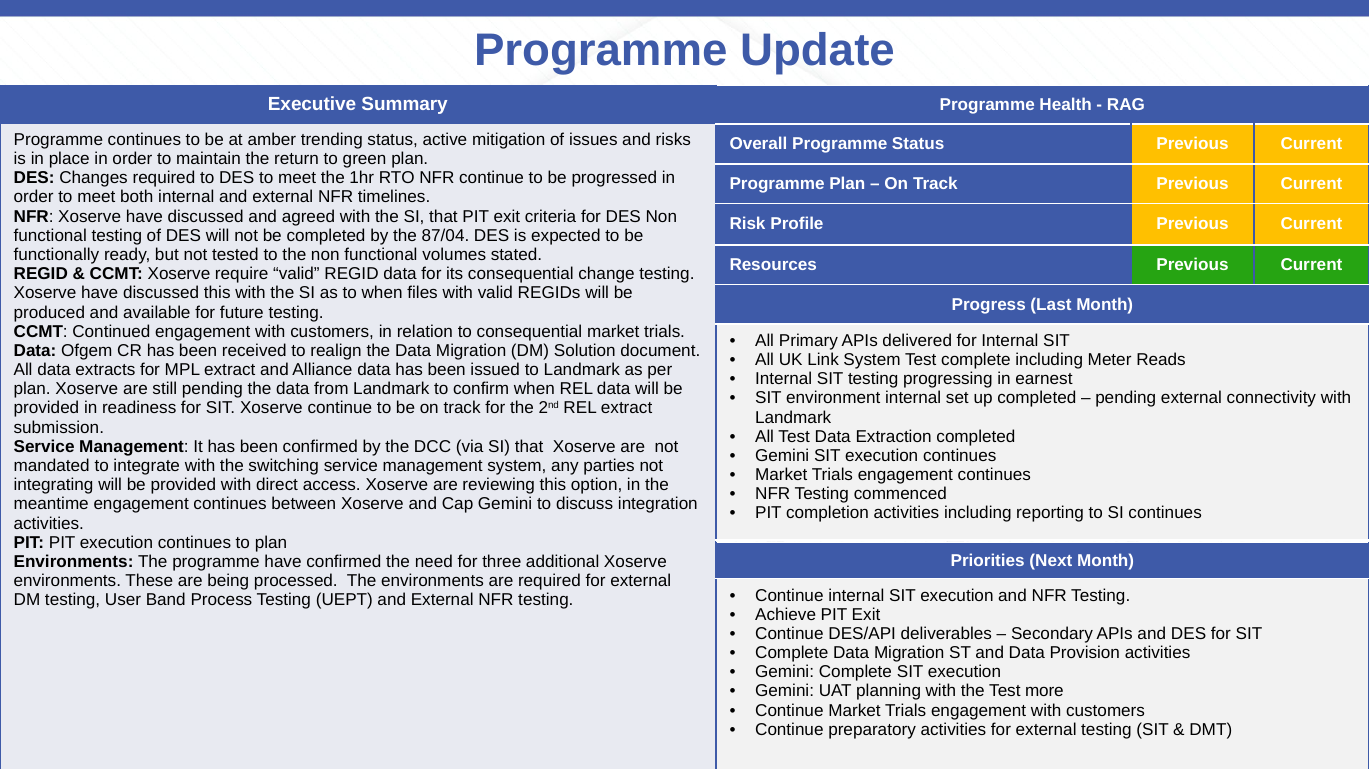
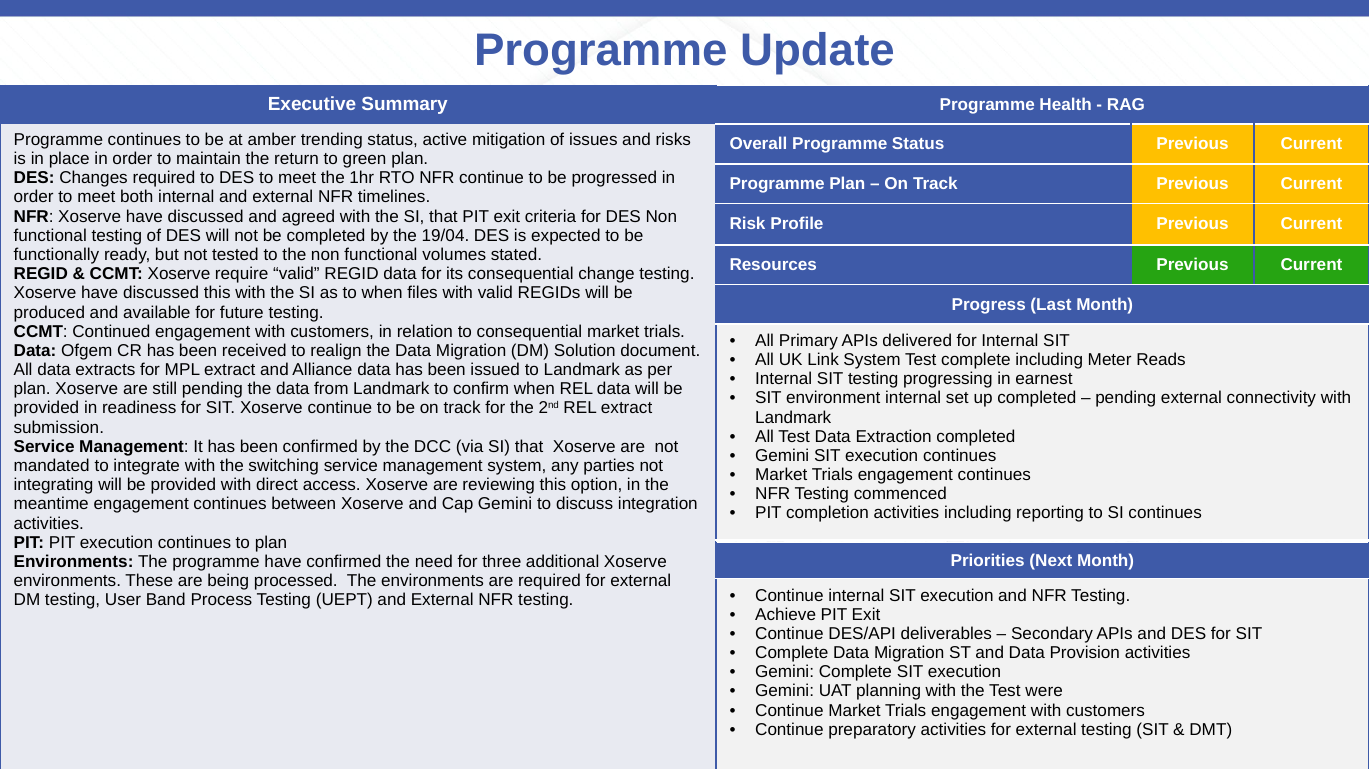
87/04: 87/04 -> 19/04
more: more -> were
